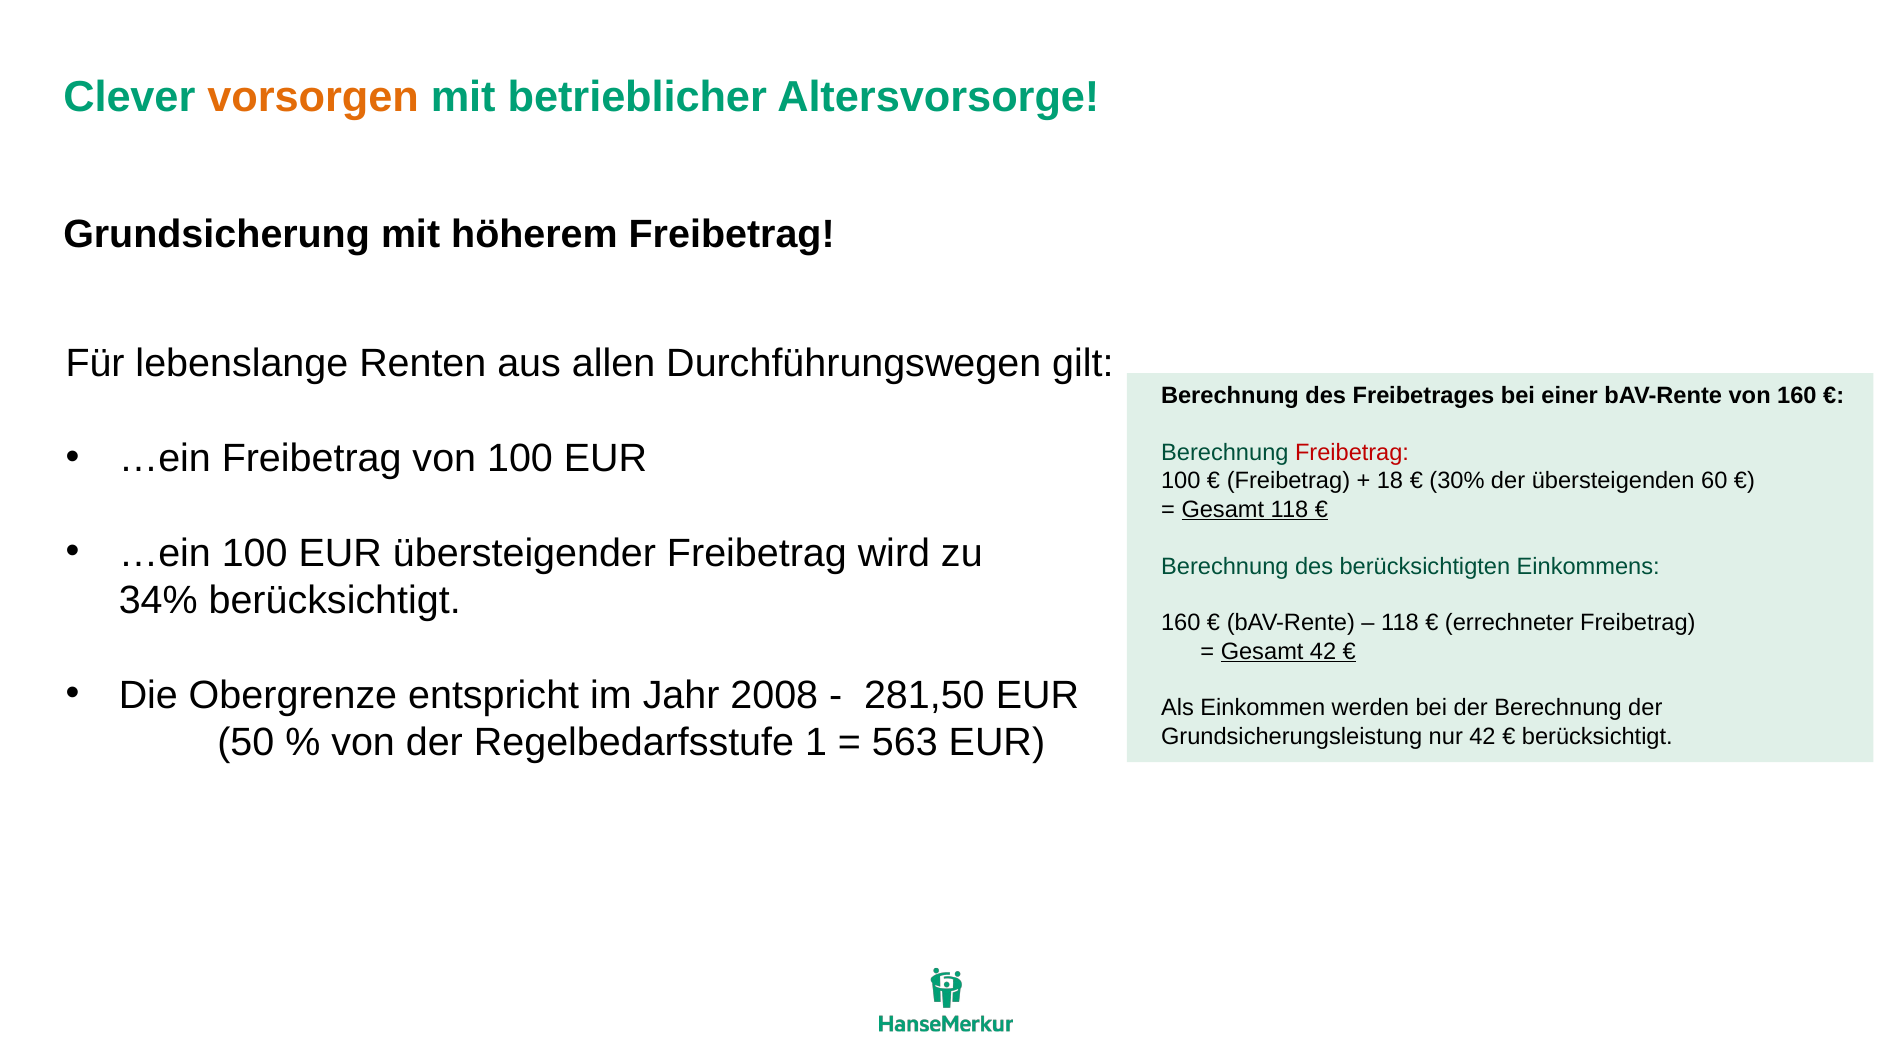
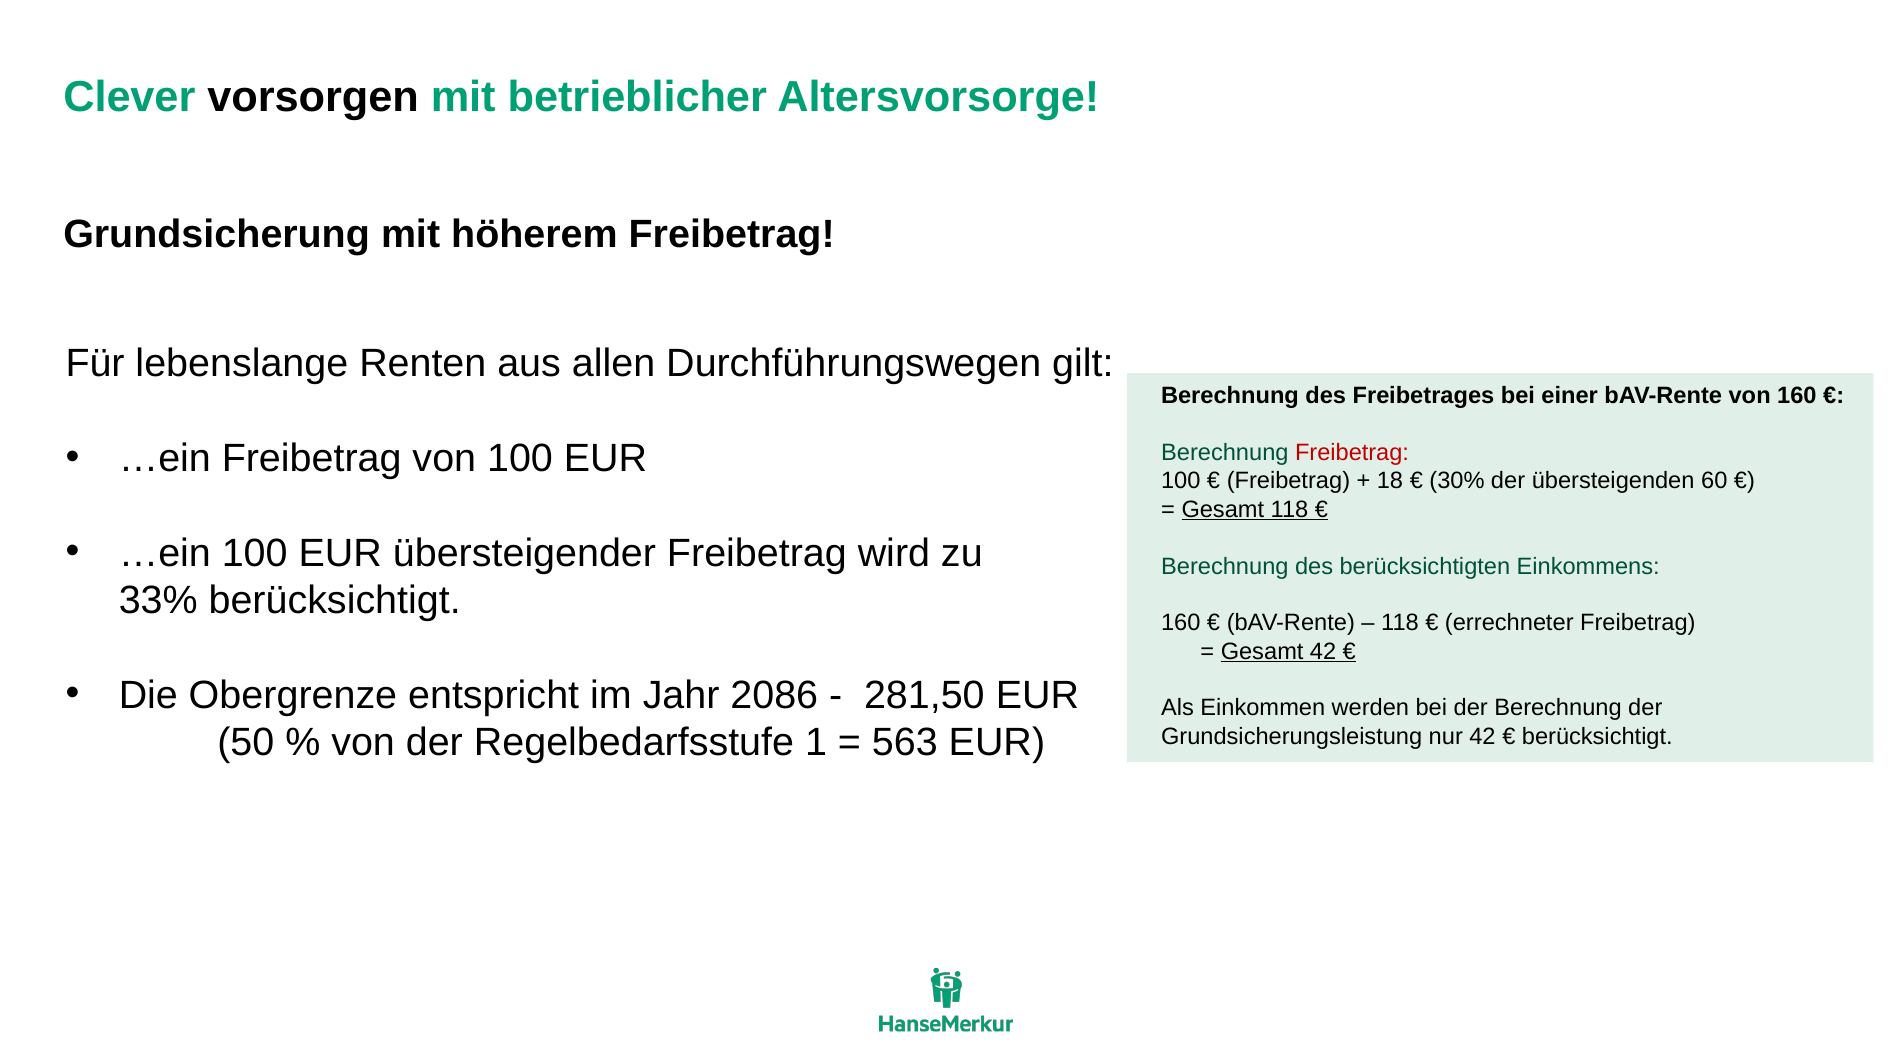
vorsorgen colour: orange -> black
34%: 34% -> 33%
2008: 2008 -> 2086
